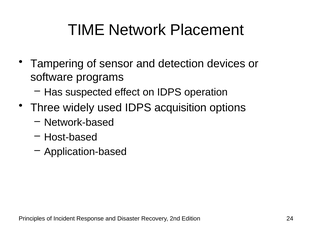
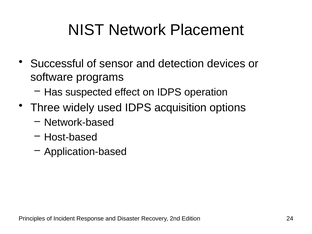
TIME: TIME -> NIST
Tampering: Tampering -> Successful
